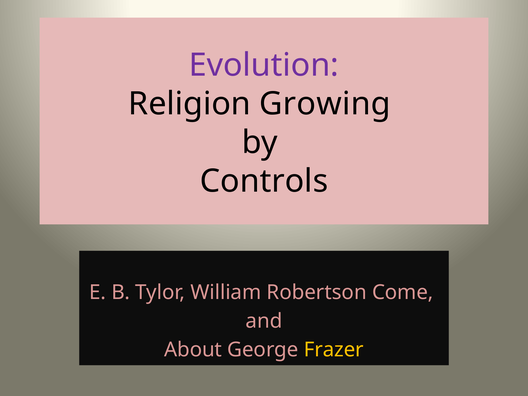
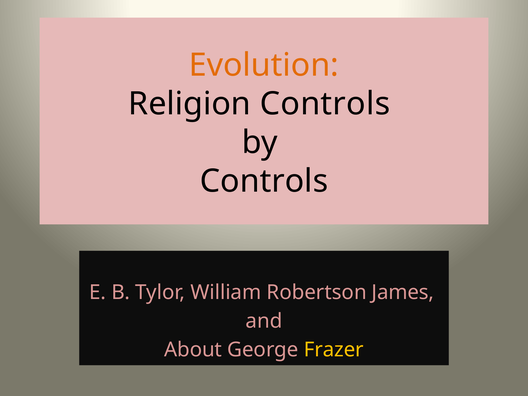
Evolution colour: purple -> orange
Religion Growing: Growing -> Controls
Come: Come -> James
